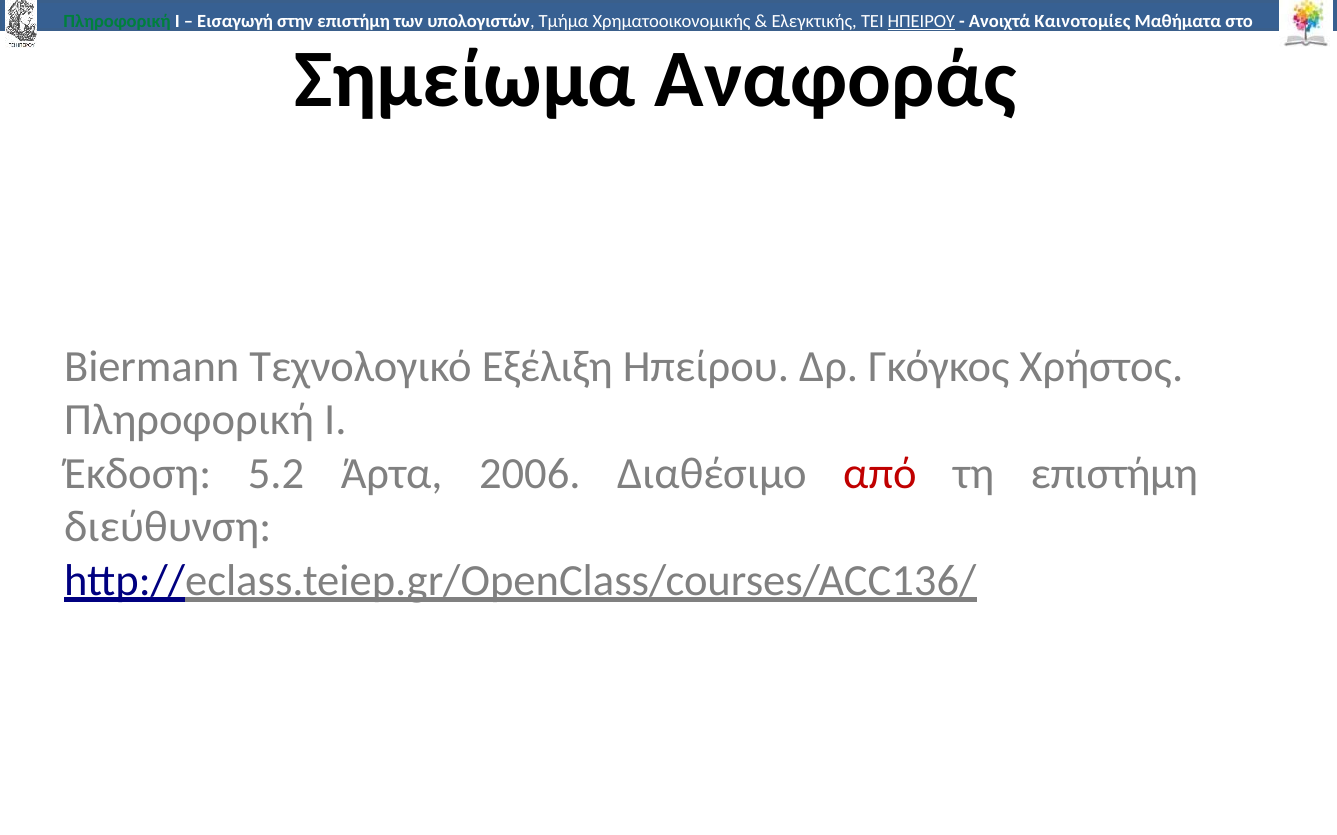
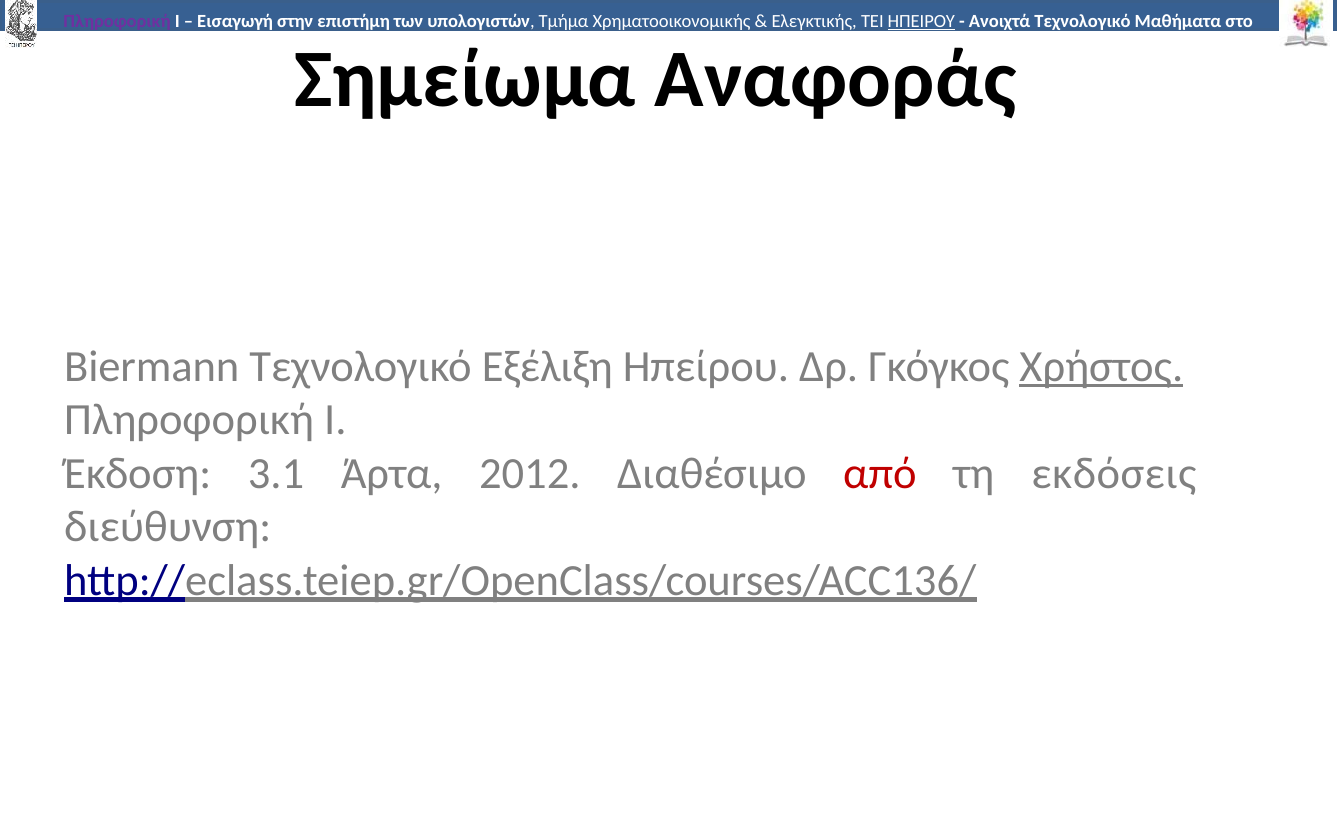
Πληροφορική at (117, 22) colour: green -> purple
Ανοιχτά Καινοτομίες: Καινοτομίες -> Τεχνολογικό
Χρήστος underline: none -> present
5.2: 5.2 -> 3.1
2006: 2006 -> 2012
τη επιστήμη: επιστήμη -> εκδόσεις
